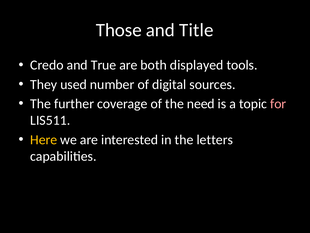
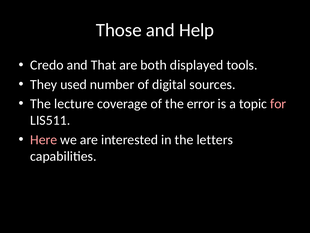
Title: Title -> Help
True: True -> That
further: further -> lecture
need: need -> error
Here colour: yellow -> pink
